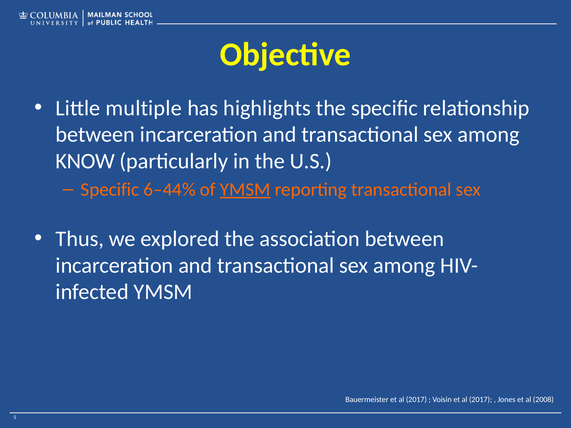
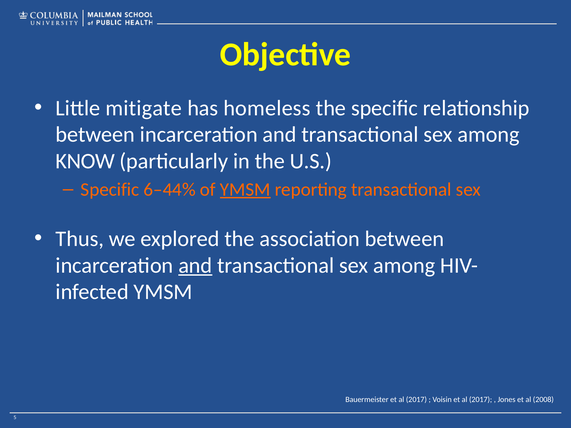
multiple: multiple -> mitigate
highlights: highlights -> homeless
and at (195, 266) underline: none -> present
